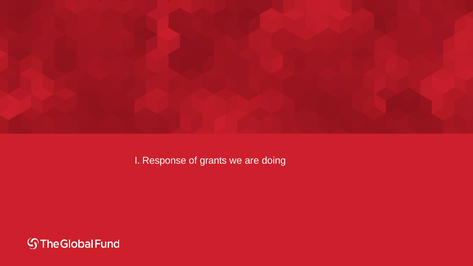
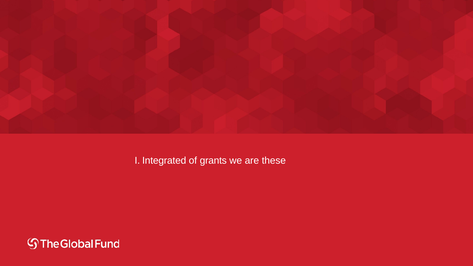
Response: Response -> Integrated
doing: doing -> these
